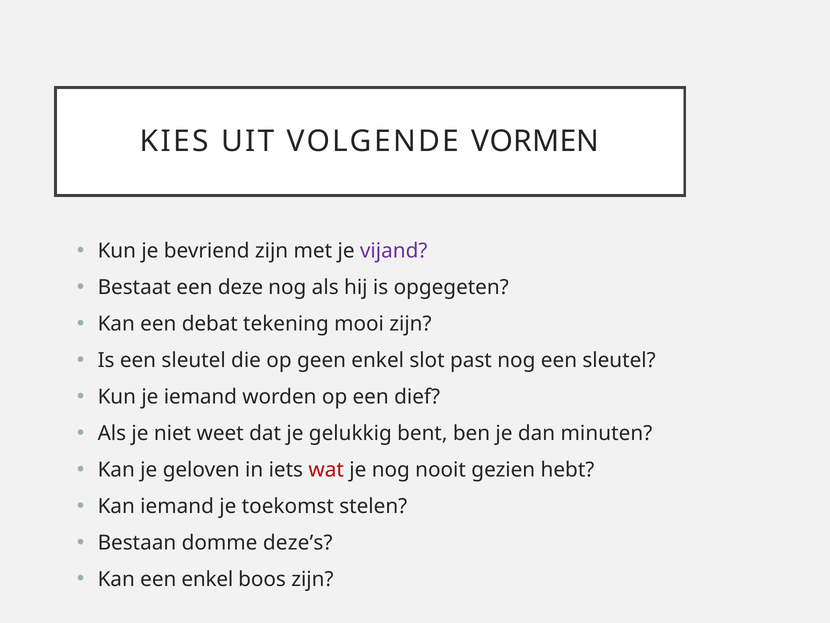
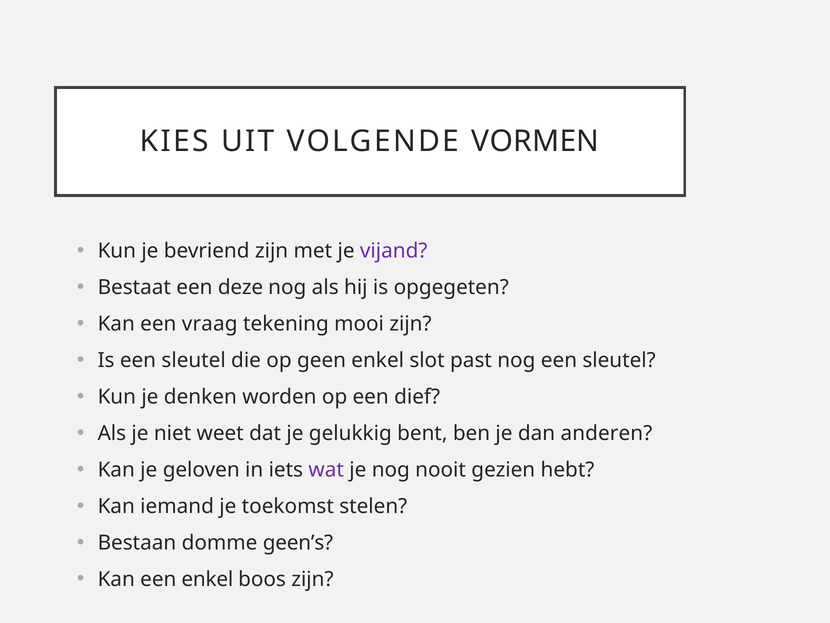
debat: debat -> vraag
je iemand: iemand -> denken
minuten: minuten -> anderen
wat colour: red -> purple
deze’s: deze’s -> geen’s
